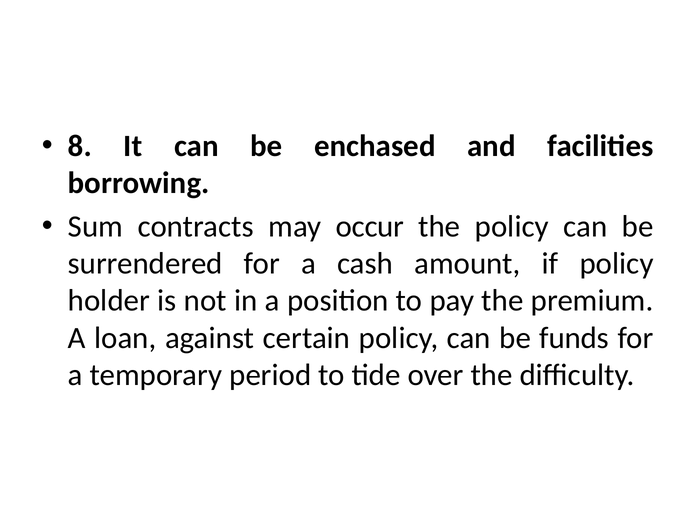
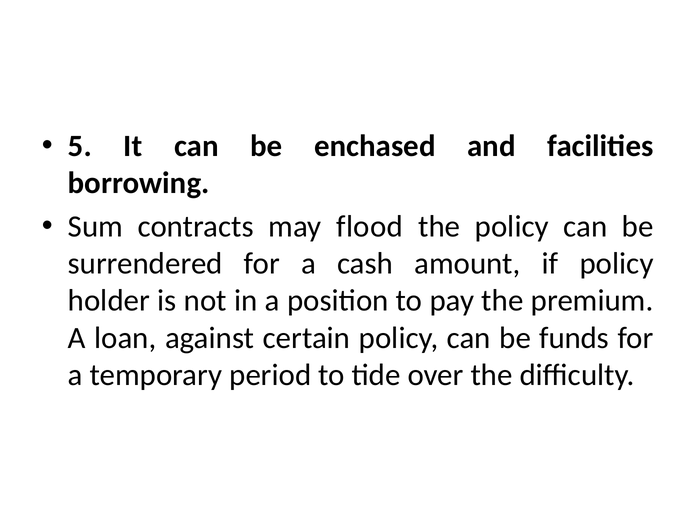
8: 8 -> 5
occur: occur -> flood
